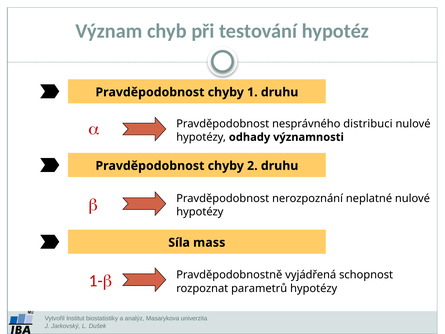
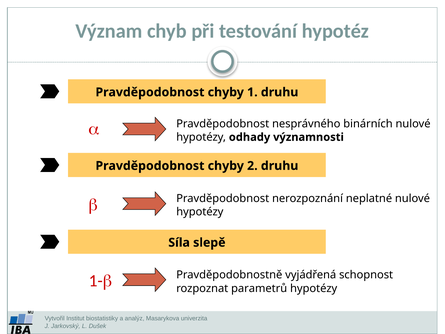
distribuci: distribuci -> binárních
mass: mass -> slepě
